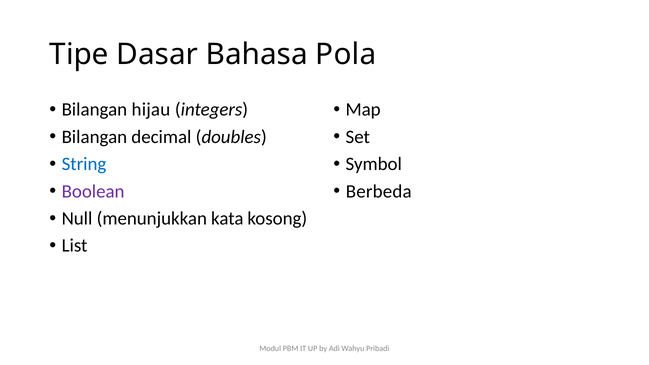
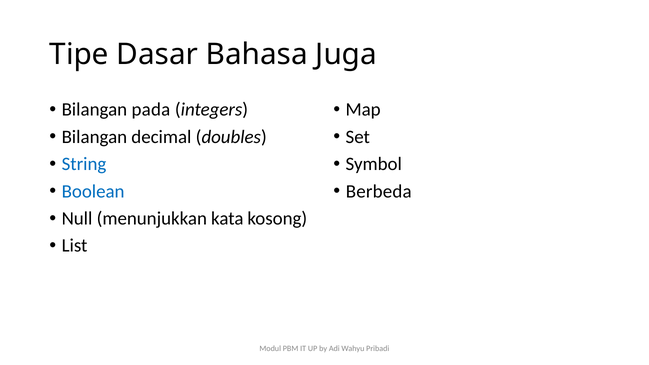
Pola: Pola -> Juga
hijau: hijau -> pada
Boolean colour: purple -> blue
